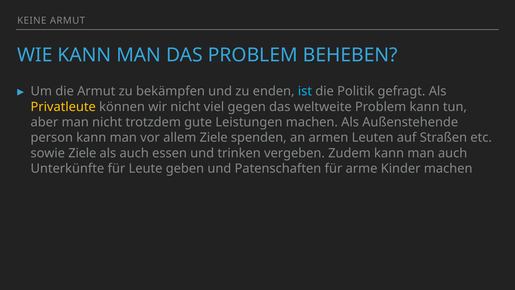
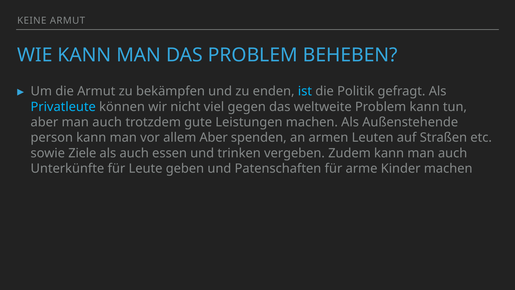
Privatleute colour: yellow -> light blue
aber man nicht: nicht -> auch
allem Ziele: Ziele -> Aber
